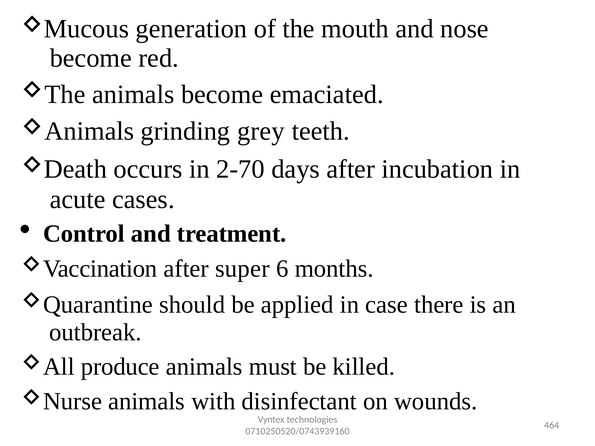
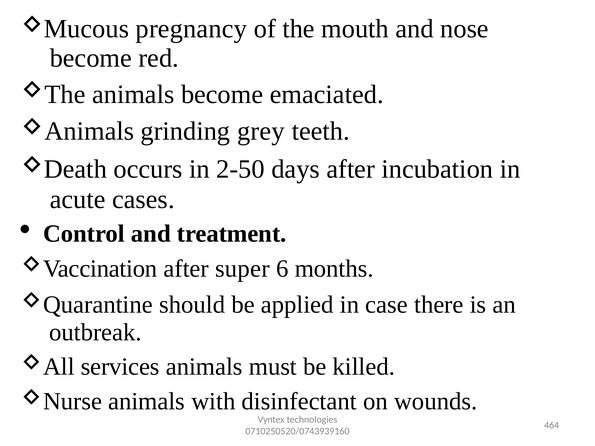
generation: generation -> pregnancy
2-70: 2-70 -> 2-50
produce: produce -> services
